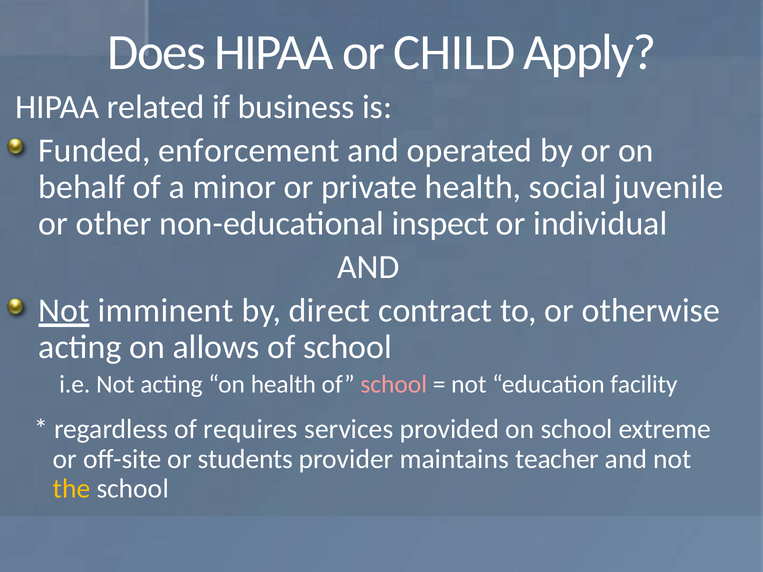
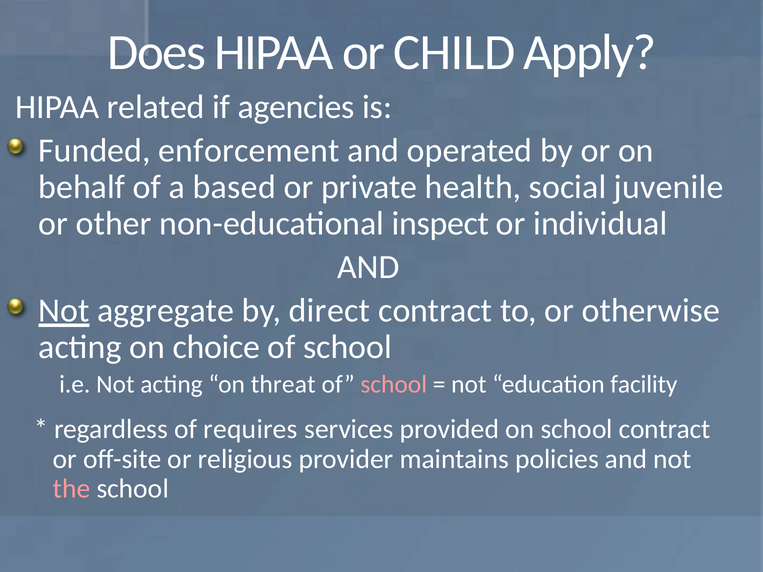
business: business -> agencies
minor: minor -> based
imminent: imminent -> aggregate
allows: allows -> choice
on health: health -> threat
school extreme: extreme -> contract
students: students -> religious
teacher: teacher -> policies
the colour: yellow -> pink
